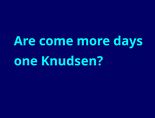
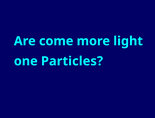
days: days -> light
Knudsen: Knudsen -> Particles
